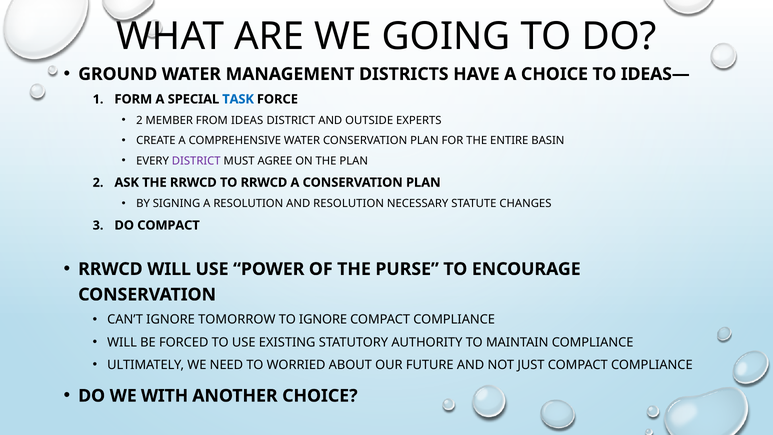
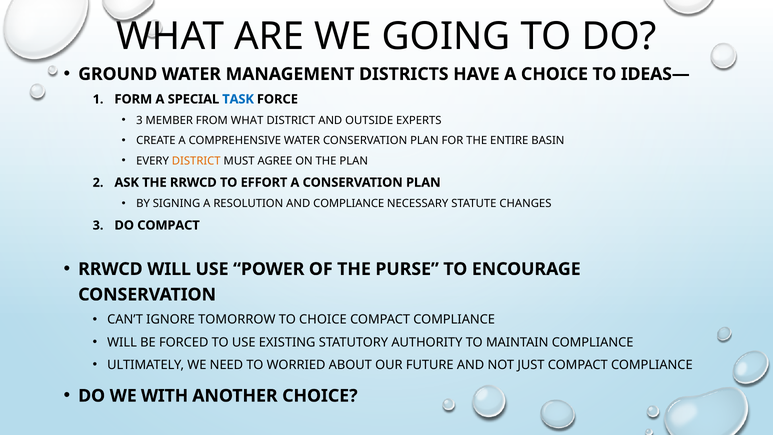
2 at (139, 120): 2 -> 3
FROM IDEAS: IDEAS -> WHAT
DISTRICT at (196, 161) colour: purple -> orange
TO RRWCD: RRWCD -> EFFORT
AND RESOLUTION: RESOLUTION -> COMPLIANCE
TO IGNORE: IGNORE -> CHOICE
